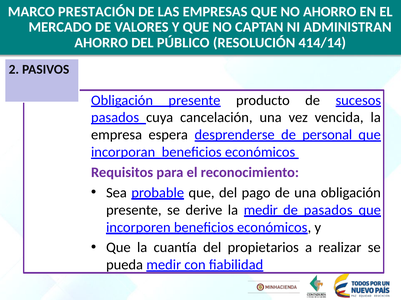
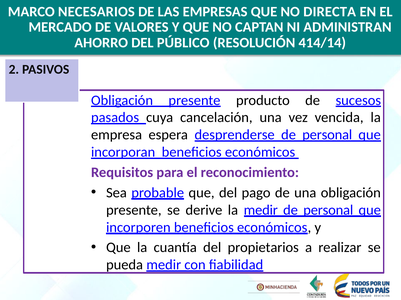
PRESTACIÓN: PRESTACIÓN -> NECESARIOS
NO AHORRO: AHORRO -> DIRECTA
pasados at (328, 210): pasados -> personal
